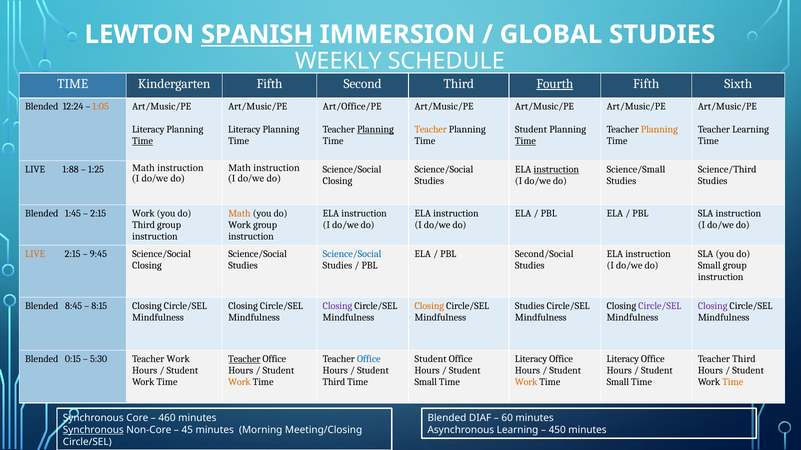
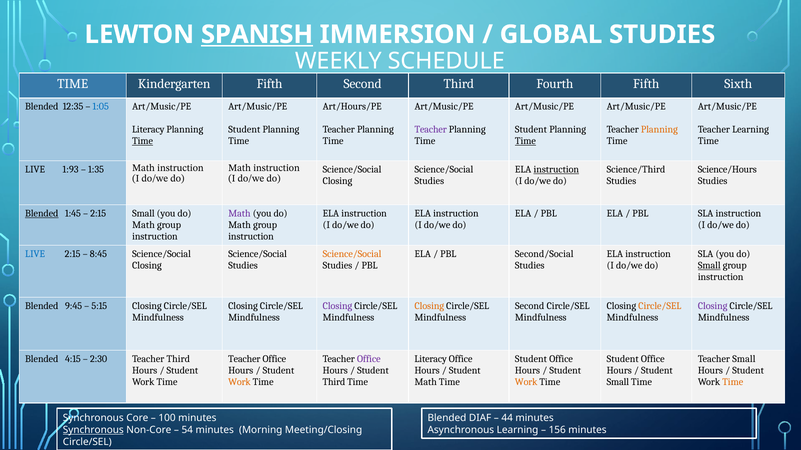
Fourth underline: present -> none
12:24: 12:24 -> 12:35
1:05 colour: orange -> blue
Art/Office/PE: Art/Office/PE -> Art/Hours/PE
Literacy at (244, 130): Literacy -> Student
Planning at (375, 130) underline: present -> none
Teacher at (431, 130) colour: orange -> purple
1:88: 1:88 -> 1:93
1:25: 1:25 -> 1:35
Science/Small: Science/Small -> Science/Third
Science/Third: Science/Third -> Science/Hours
Blended at (42, 214) underline: none -> present
2:15 Work: Work -> Small
Math at (239, 214) colour: orange -> purple
Third at (144, 225): Third -> Math
Work at (240, 225): Work -> Math
LIVE at (35, 254) colour: orange -> blue
9:45: 9:45 -> 8:45
Science/Social at (352, 254) colour: blue -> orange
Small at (709, 266) underline: none -> present
8:45: 8:45 -> 9:45
8:15: 8:15 -> 5:15
Studies at (530, 306): Studies -> Second
Circle/SEL at (660, 306) colour: purple -> orange
0:15: 0:15 -> 4:15
5:30: 5:30 -> 2:30
Teacher Work: Work -> Third
Teacher at (244, 359) underline: present -> none
Office at (369, 359) colour: blue -> purple
Student at (431, 359): Student -> Literacy
Literacy at (531, 359): Literacy -> Student
Literacy at (623, 359): Literacy -> Student
Teacher Third: Third -> Small
Small at (426, 382): Small -> Math
460: 460 -> 100
60: 60 -> 44
45: 45 -> 54
450: 450 -> 156
